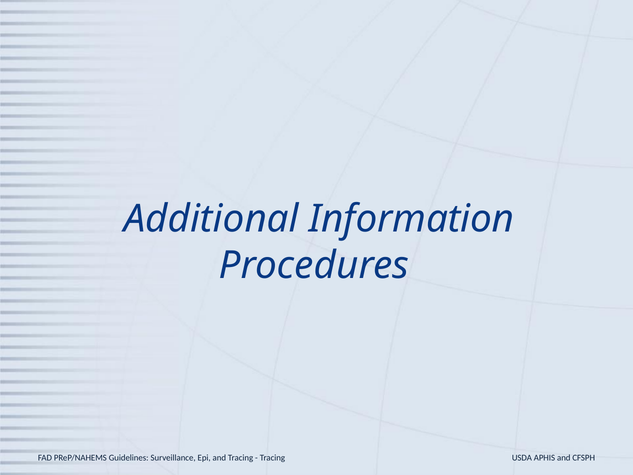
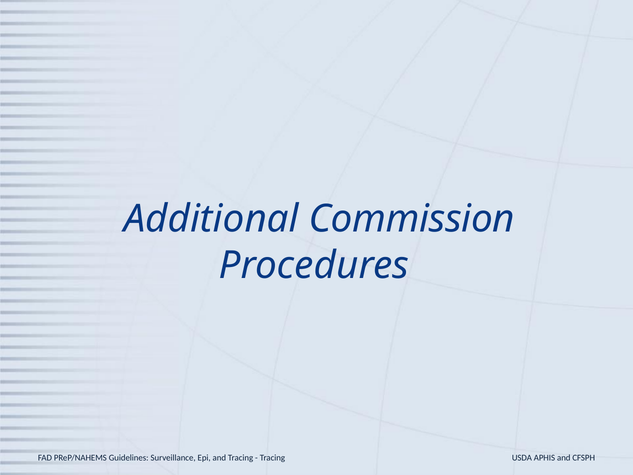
Information: Information -> Commission
